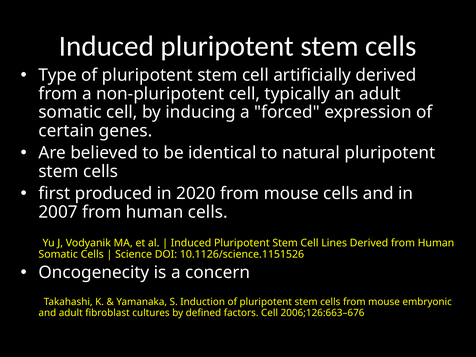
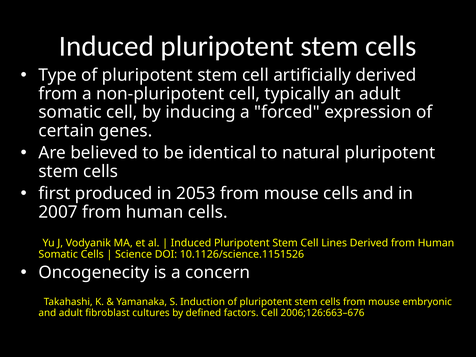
2020: 2020 -> 2053
